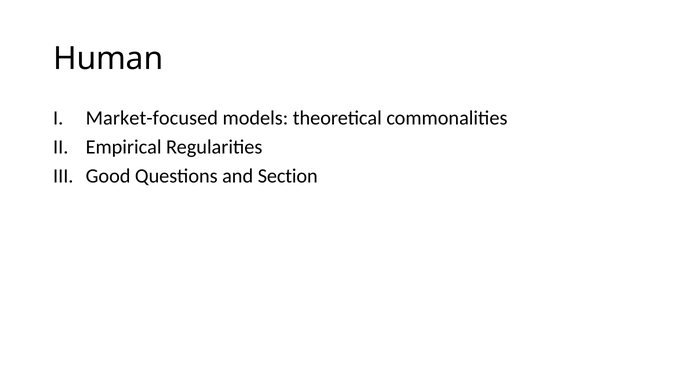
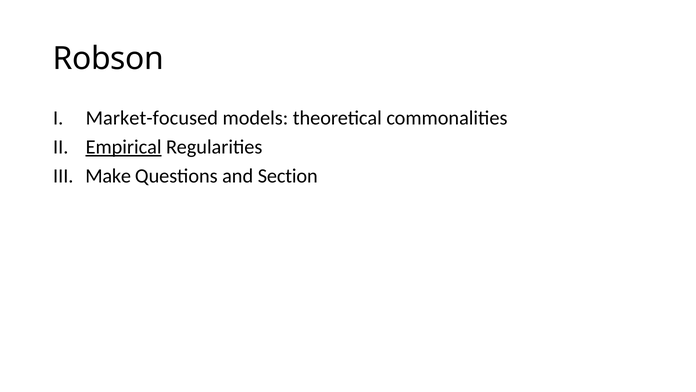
Human: Human -> Robson
Empirical underline: none -> present
Good: Good -> Make
